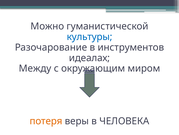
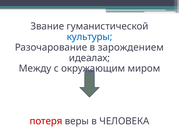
Можно: Можно -> Звание
инструментов: инструментов -> зарождением
потеря colour: orange -> red
